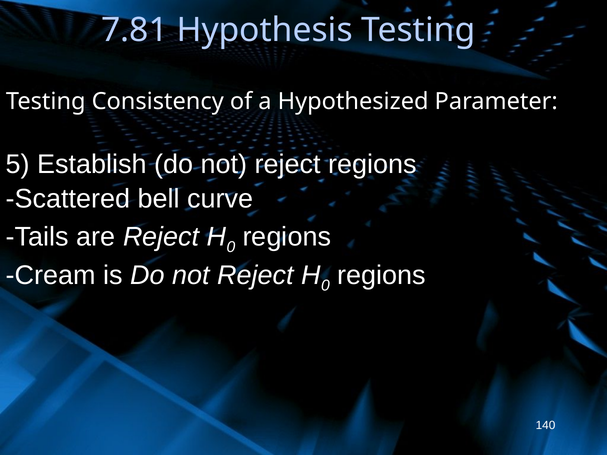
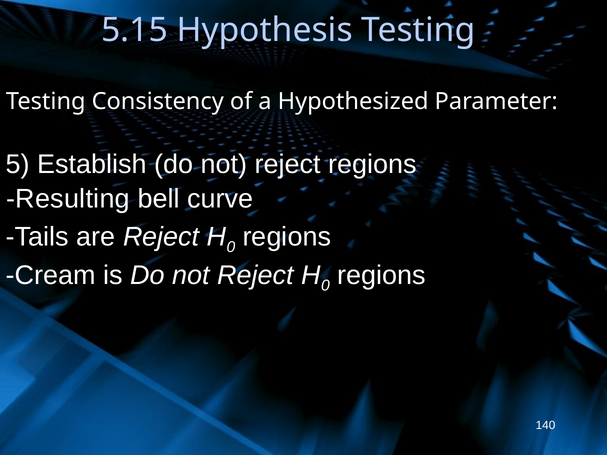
7.81: 7.81 -> 5.15
Scattered: Scattered -> Resulting
